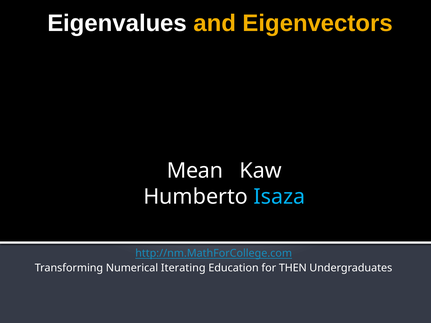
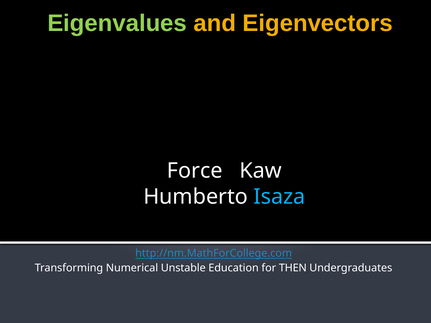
Eigenvalues colour: white -> light green
Mean: Mean -> Force
Iterating: Iterating -> Unstable
